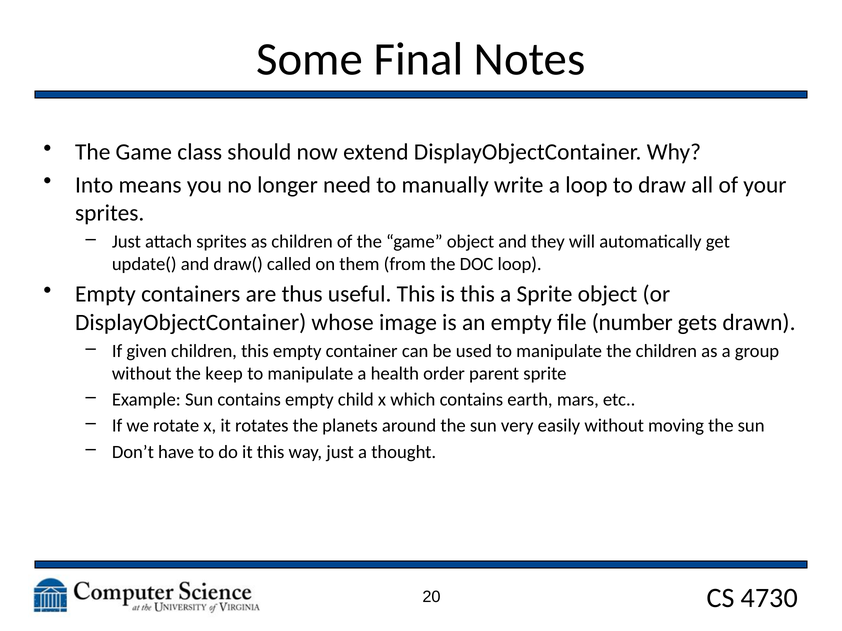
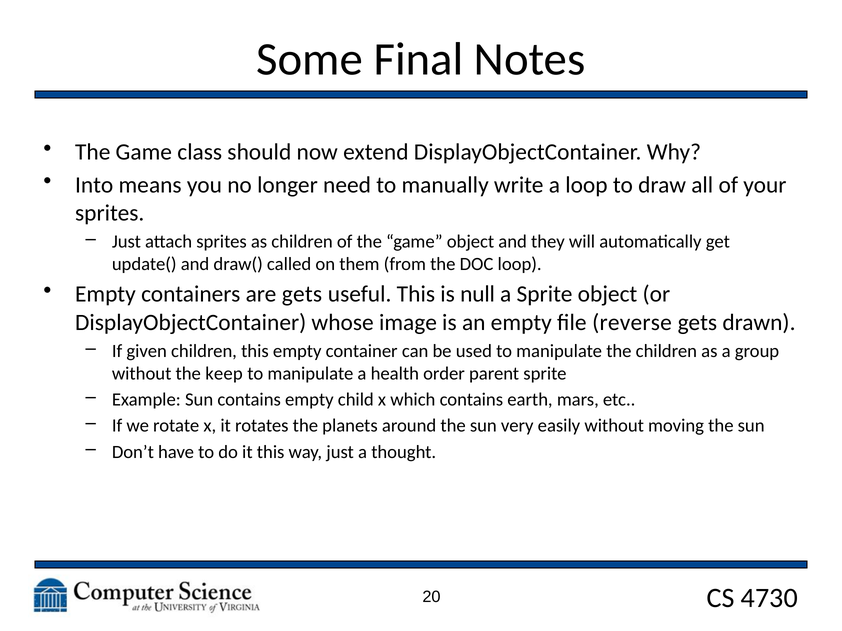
are thus: thus -> gets
is this: this -> null
number: number -> reverse
